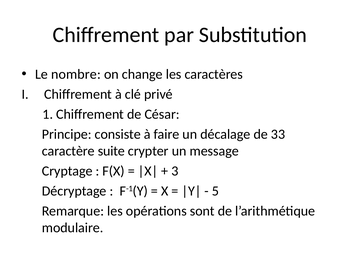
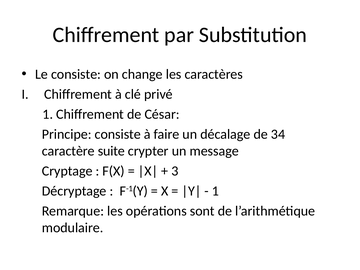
Le nombre: nombre -> consiste
33: 33 -> 34
5 at (215, 191): 5 -> 1
